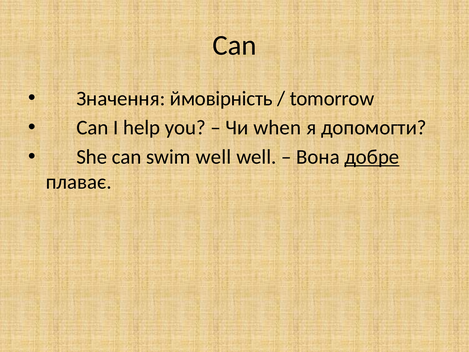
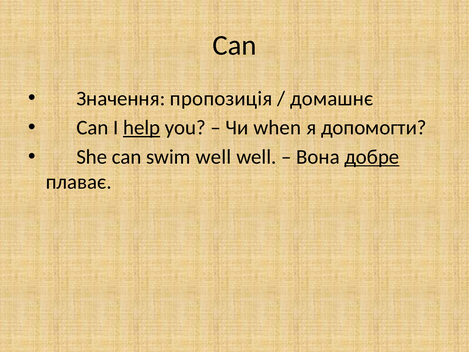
ймовірність: ймовірність -> пропозиція
tomorrow: tomorrow -> домашнє
help underline: none -> present
